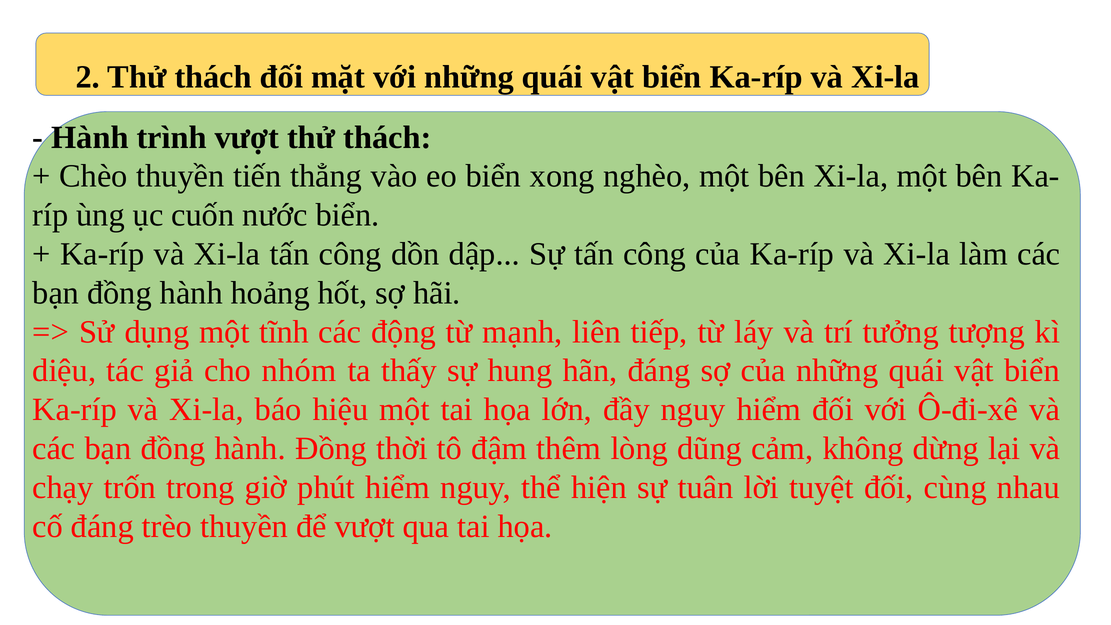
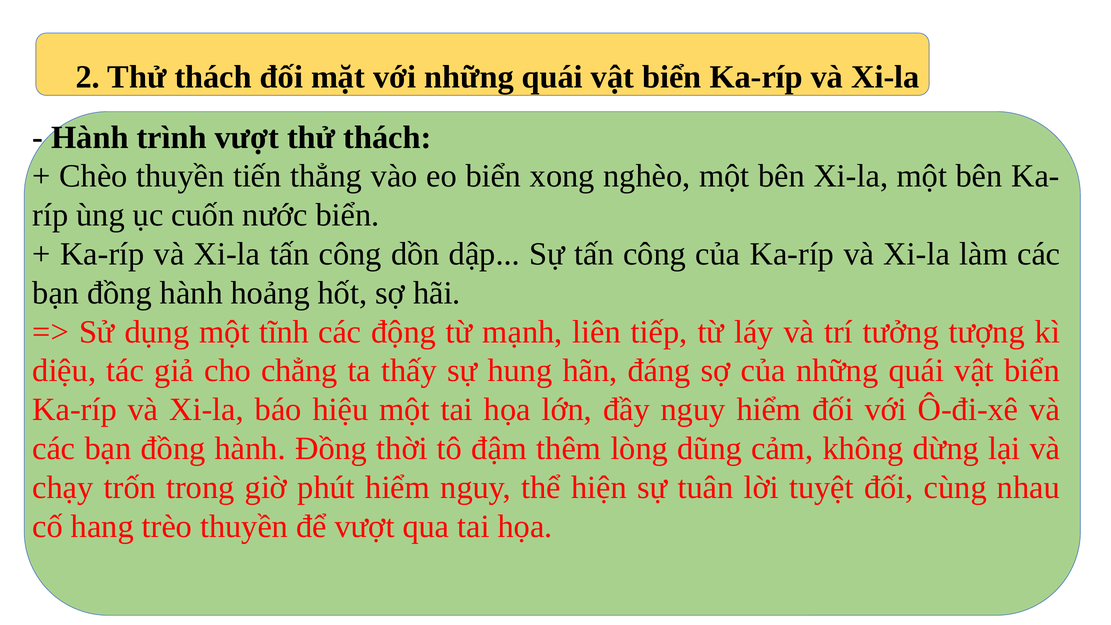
nhóm: nhóm -> chẳng
cố đáng: đáng -> hang
